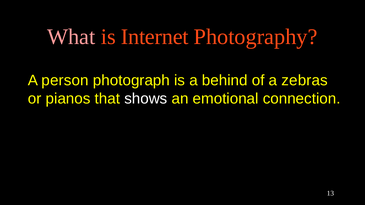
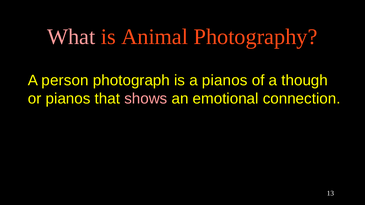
Internet: Internet -> Animal
a behind: behind -> pianos
zebras: zebras -> though
shows colour: white -> pink
